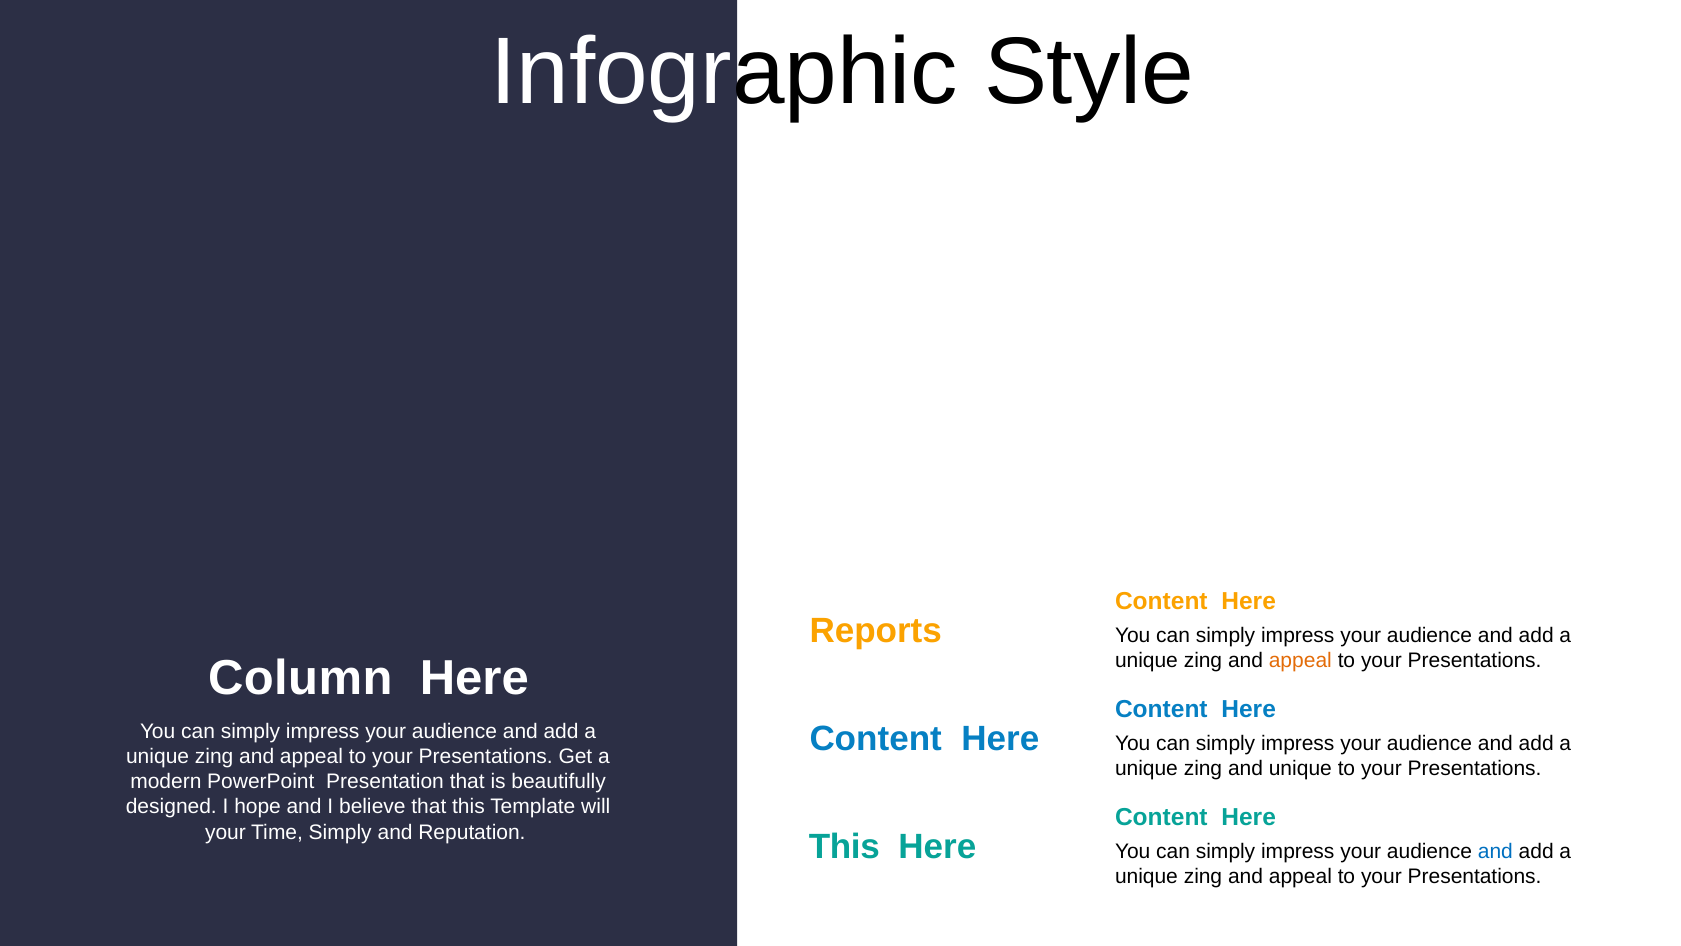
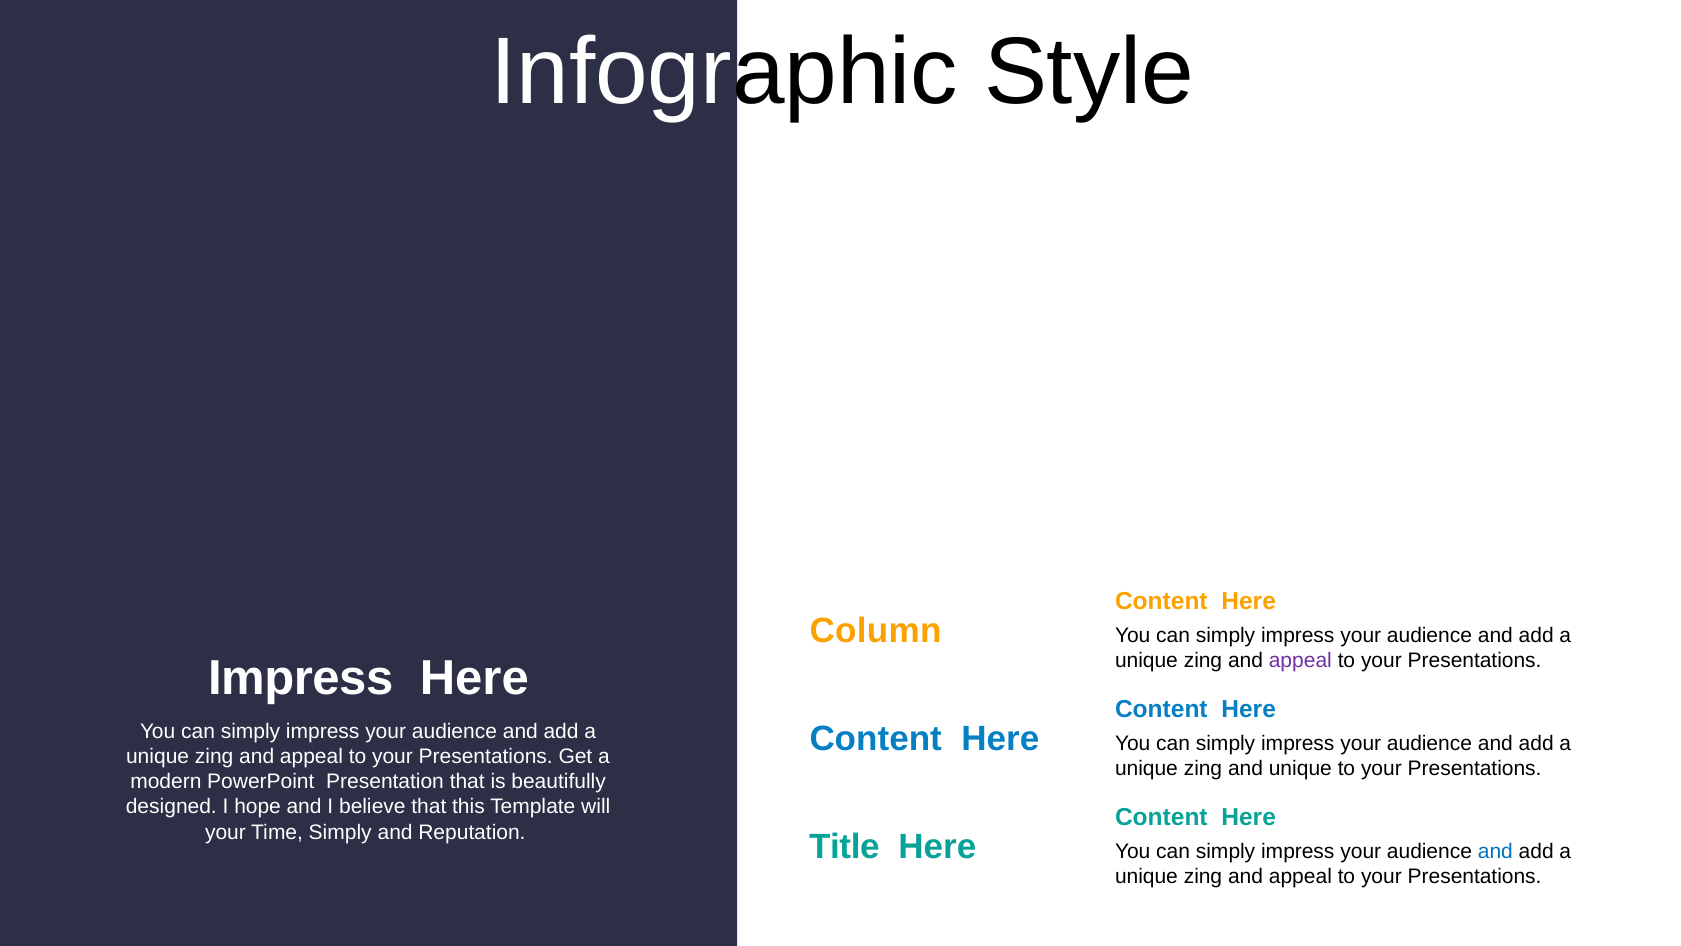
Reports: Reports -> Column
appeal at (1300, 660) colour: orange -> purple
Column at (300, 678): Column -> Impress
This at (844, 847): This -> Title
